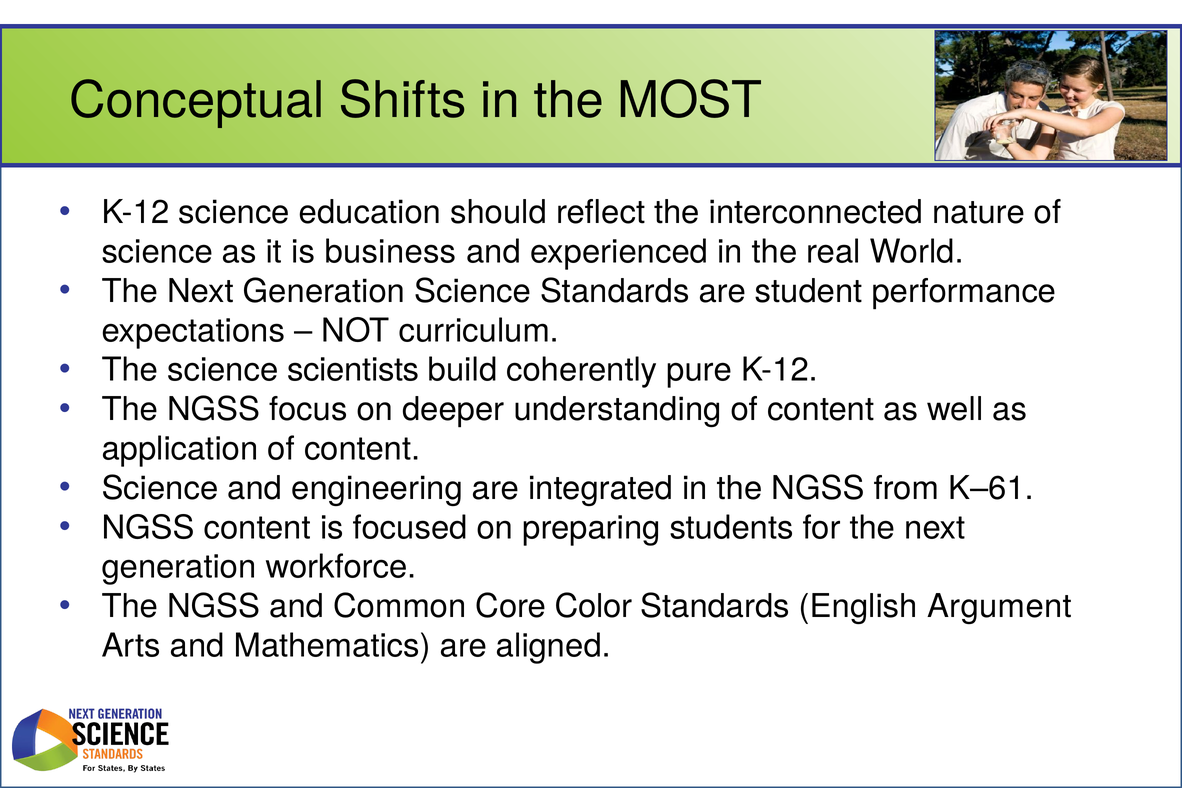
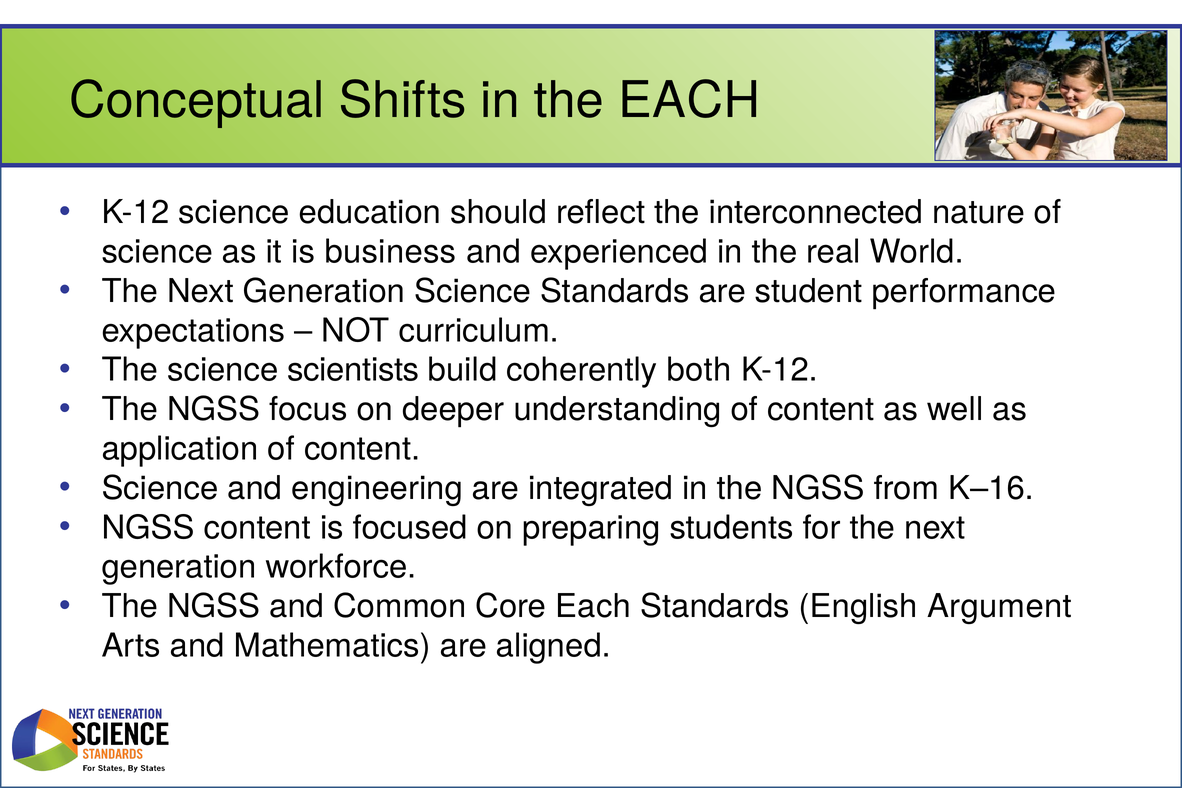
the MOST: MOST -> EACH
pure: pure -> both
K–61: K–61 -> K–16
Core Color: Color -> Each
